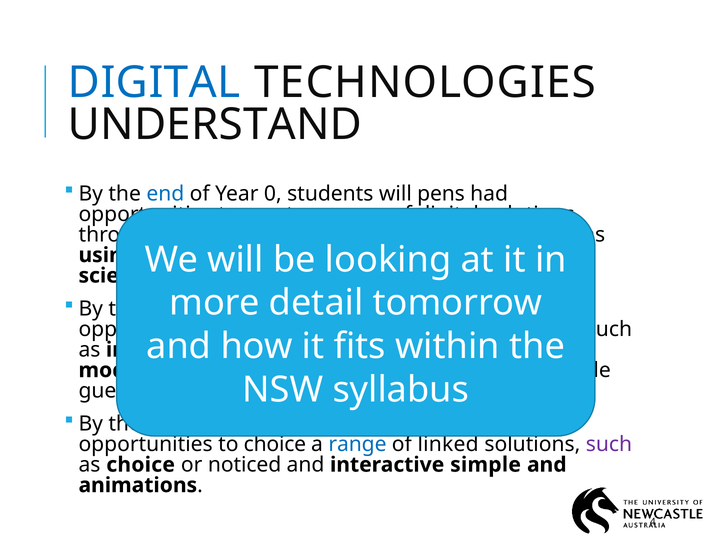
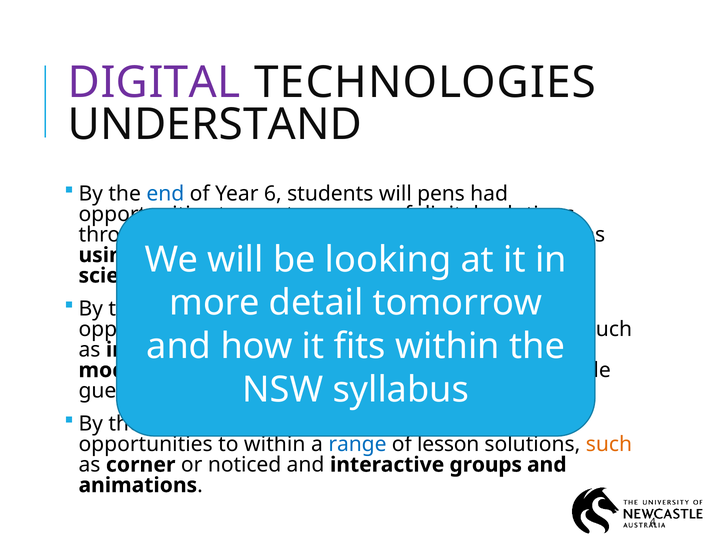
DIGITAL at (154, 82) colour: blue -> purple
0 at (273, 194): 0 -> 6
to choice: choice -> within
linked: linked -> lesson
such at (609, 444) colour: purple -> orange
as choice: choice -> corner
interactive simple: simple -> groups
